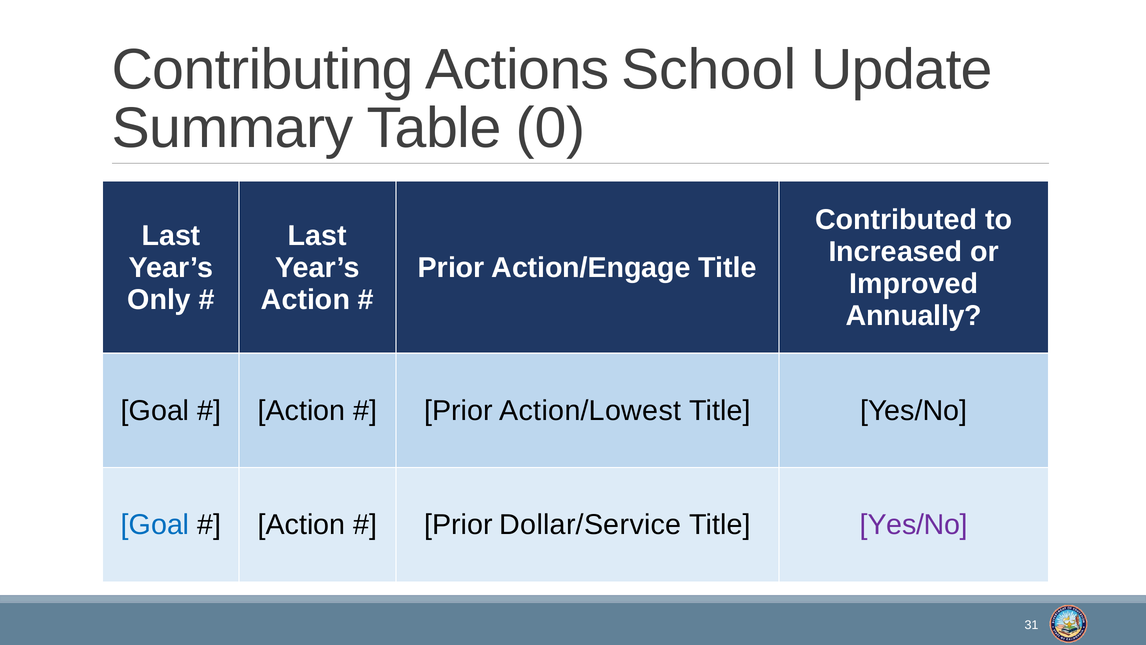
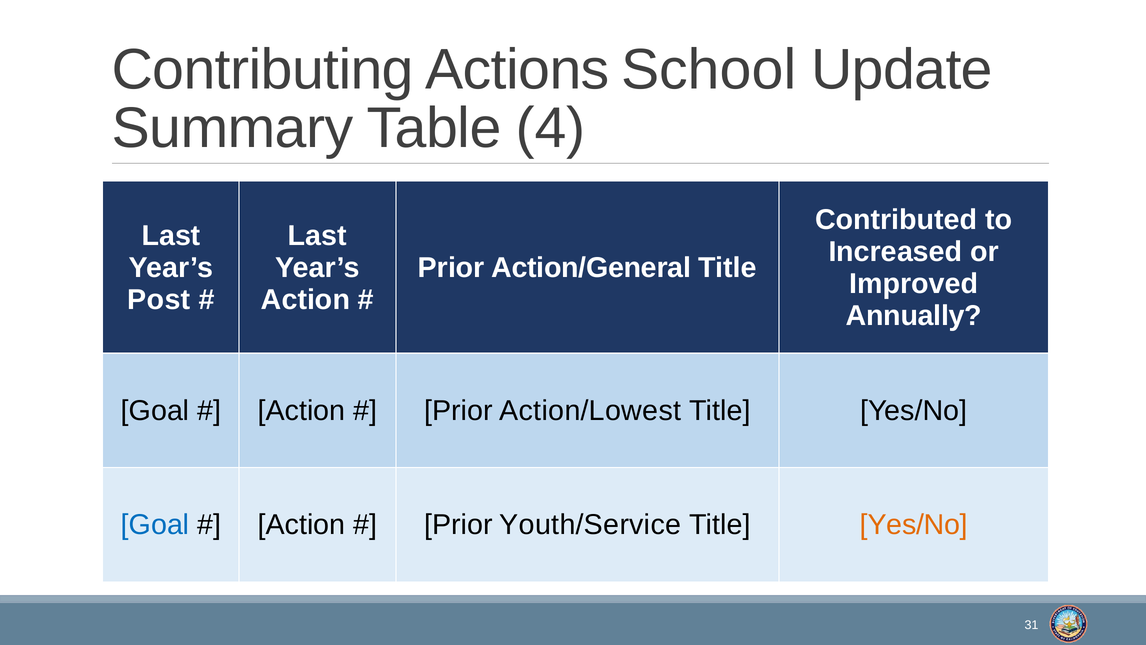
0: 0 -> 4
Action/Engage: Action/Engage -> Action/General
Only: Only -> Post
Dollar/Service: Dollar/Service -> Youth/Service
Yes/No at (914, 525) colour: purple -> orange
